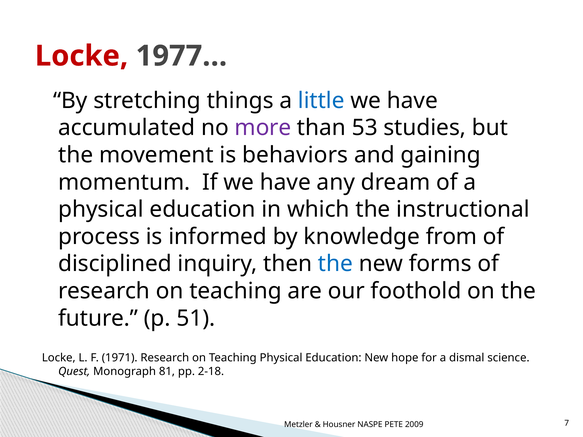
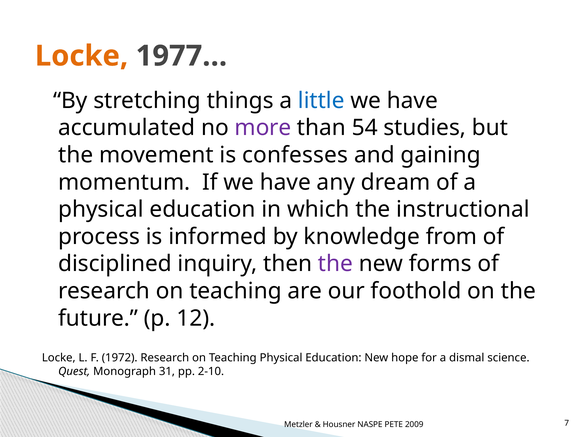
Locke at (82, 56) colour: red -> orange
53: 53 -> 54
behaviors: behaviors -> confesses
the at (335, 264) colour: blue -> purple
51: 51 -> 12
1971: 1971 -> 1972
81: 81 -> 31
2-18: 2-18 -> 2-10
